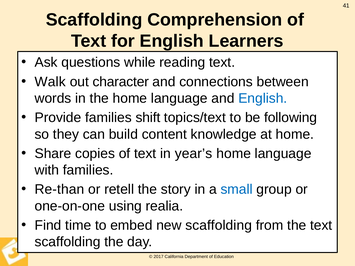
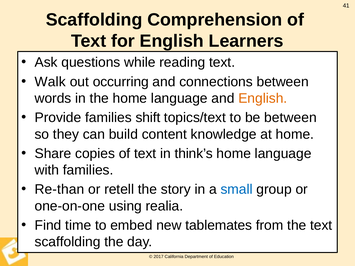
character: character -> occurring
English at (263, 98) colour: blue -> orange
be following: following -> between
year’s: year’s -> think’s
new scaffolding: scaffolding -> tablemates
